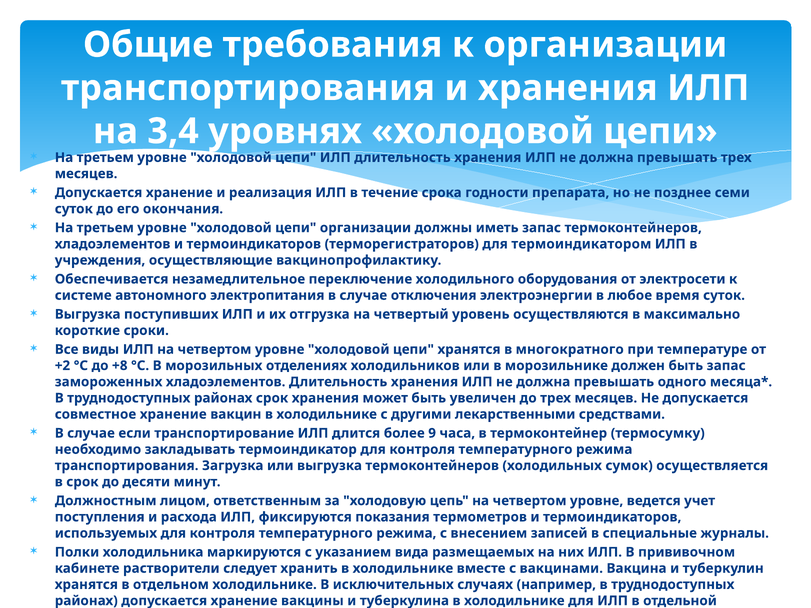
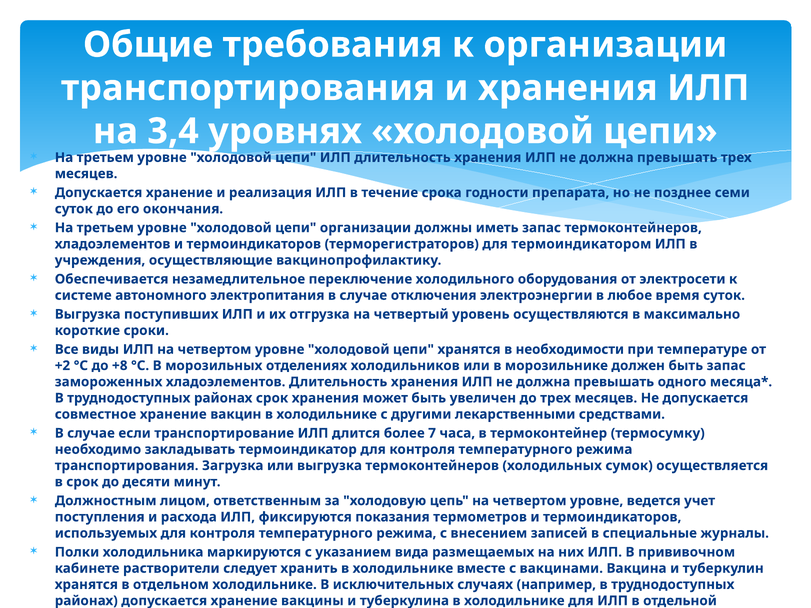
многократного: многократного -> необходимости
9: 9 -> 7
